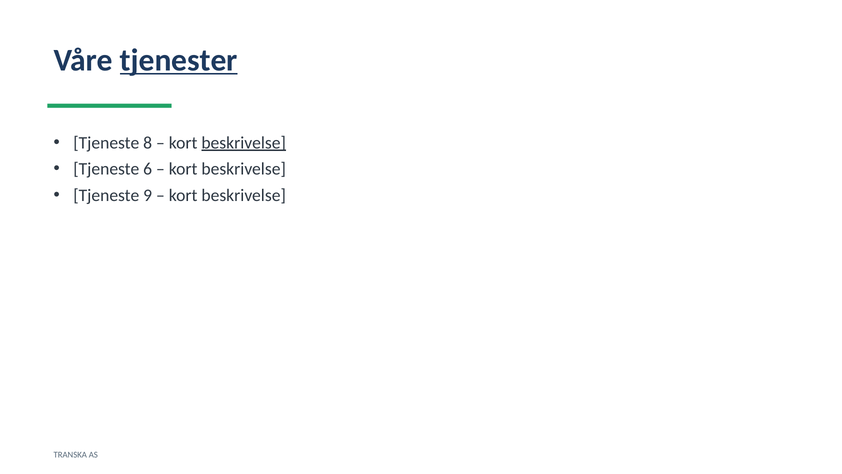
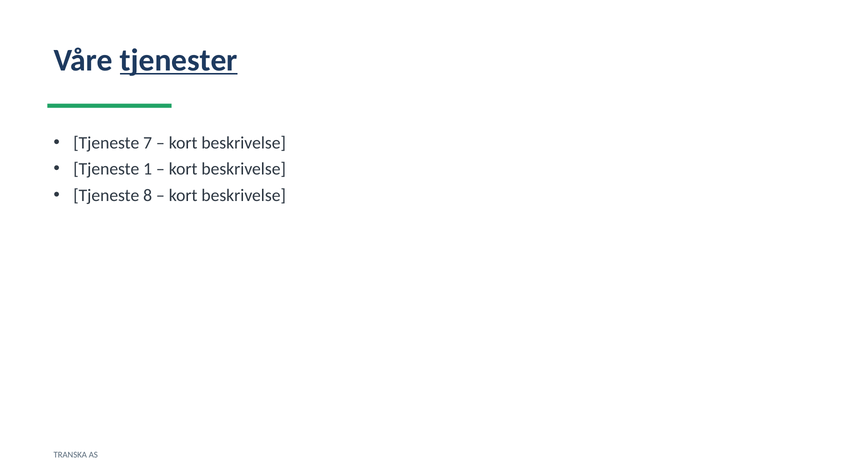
8: 8 -> 7
beskrivelse at (244, 143) underline: present -> none
6: 6 -> 1
9: 9 -> 8
